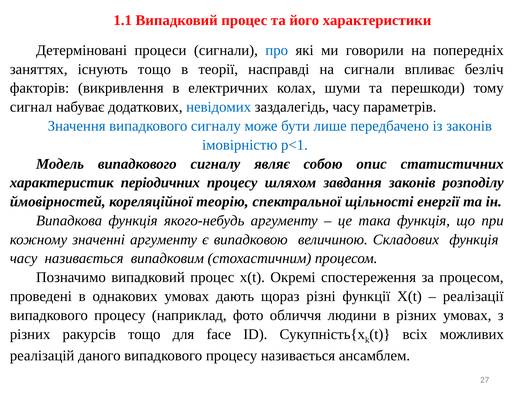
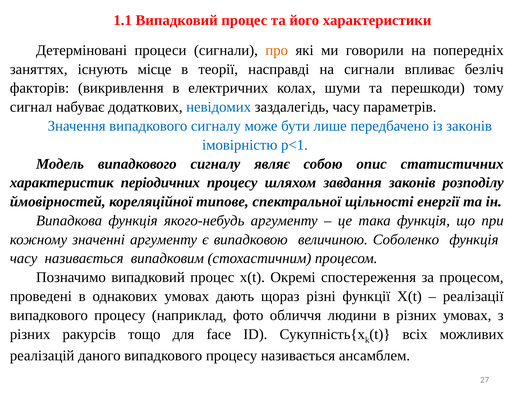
про colour: blue -> orange
існують тощо: тощо -> місце
теорію: теорію -> типове
Складових: Складових -> Соболенко
